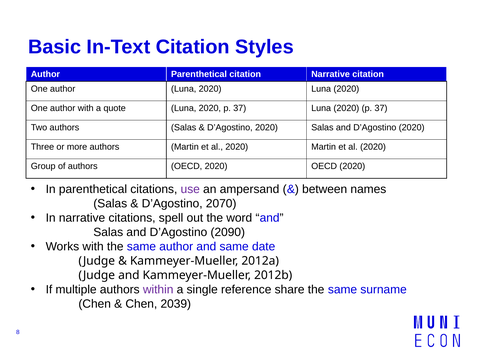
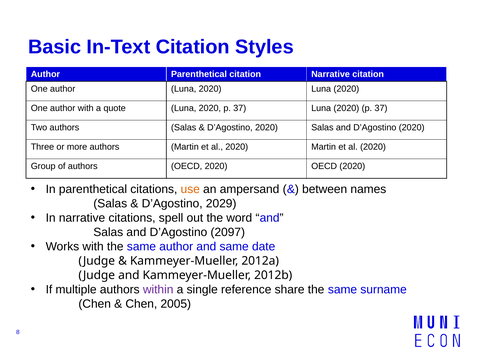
use colour: purple -> orange
2070: 2070 -> 2029
2090: 2090 -> 2097
2039: 2039 -> 2005
